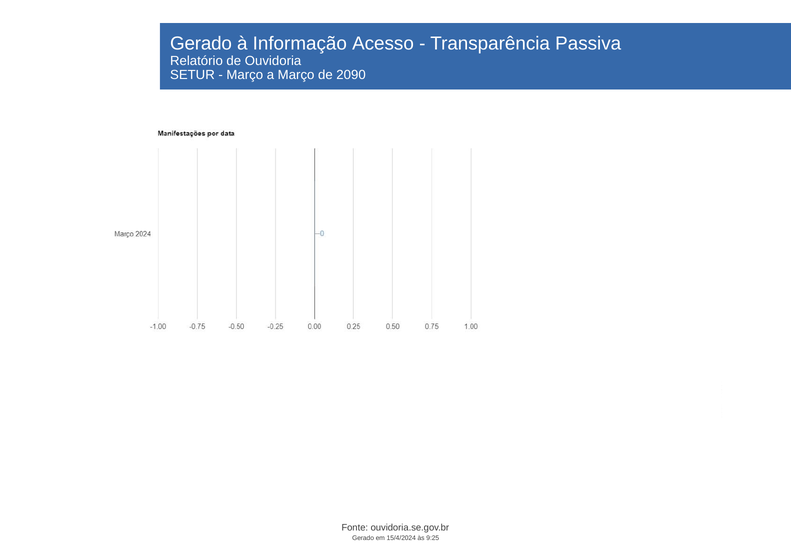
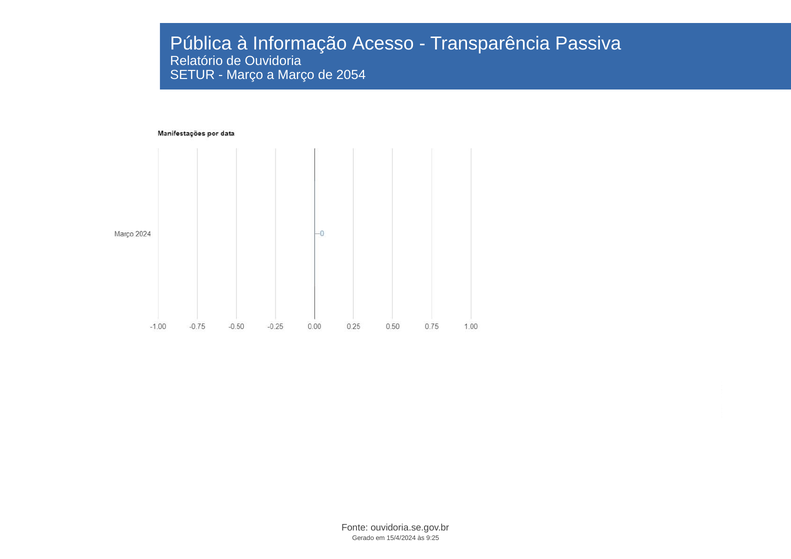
Gerado at (201, 44): Gerado -> Pública
2090: 2090 -> 2054
